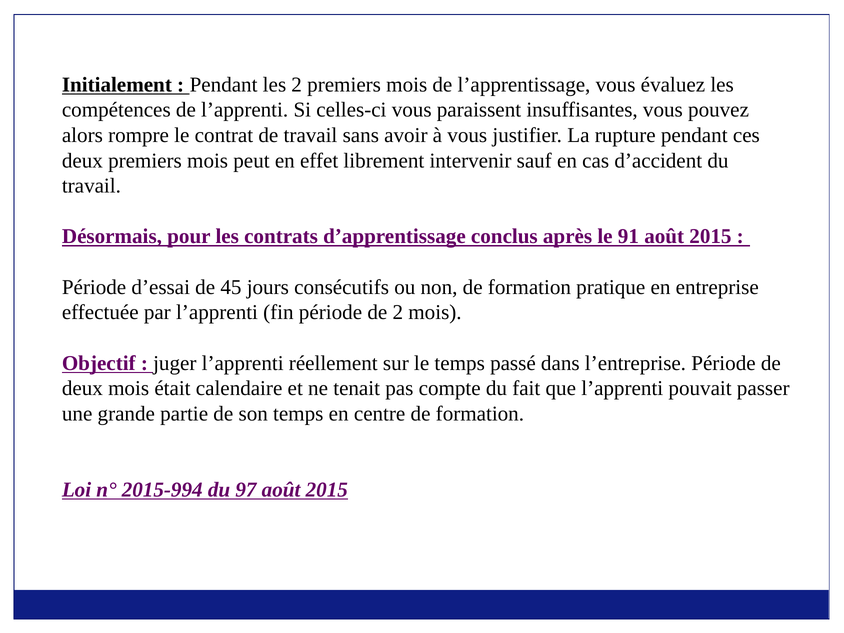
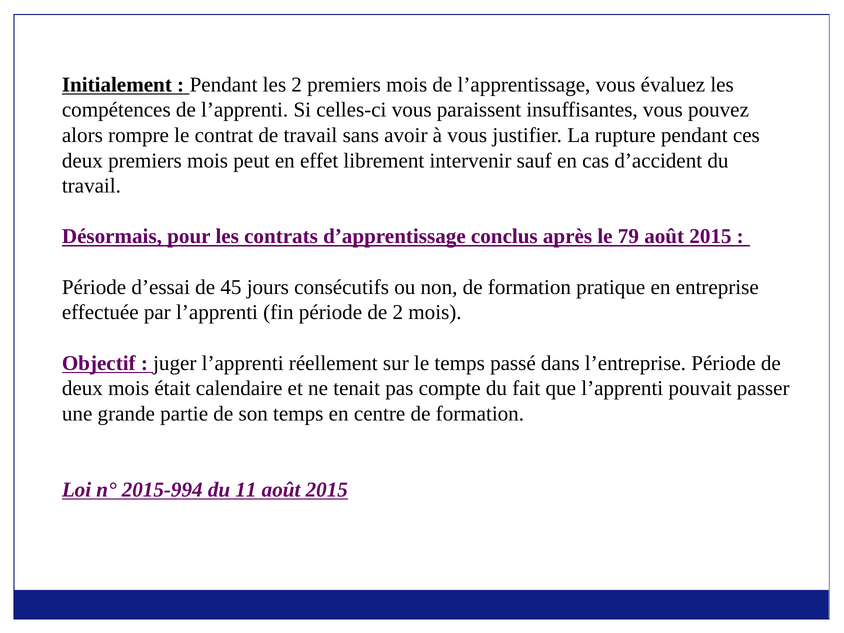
91: 91 -> 79
97: 97 -> 11
